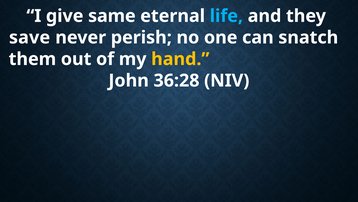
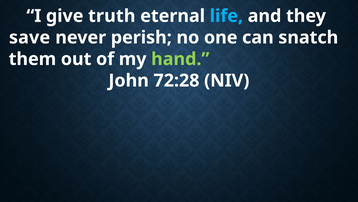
same: same -> truth
hand colour: yellow -> light green
36:28: 36:28 -> 72:28
